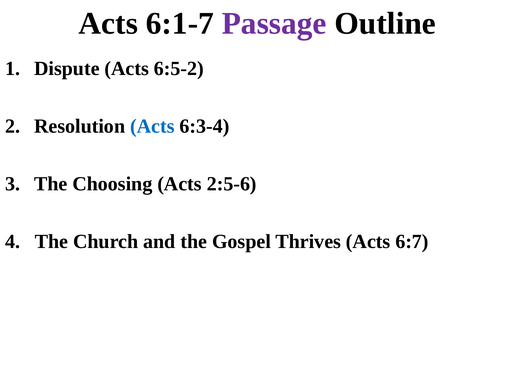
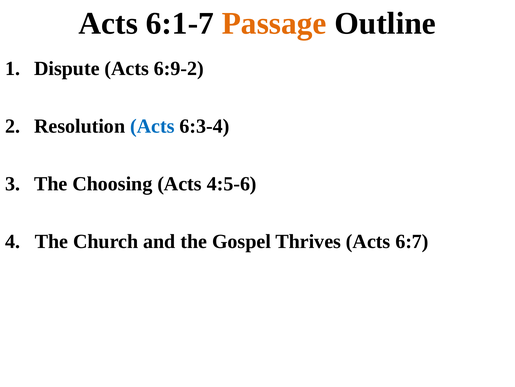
Passage colour: purple -> orange
6:5-2: 6:5-2 -> 6:9-2
2:5-6: 2:5-6 -> 4:5-6
